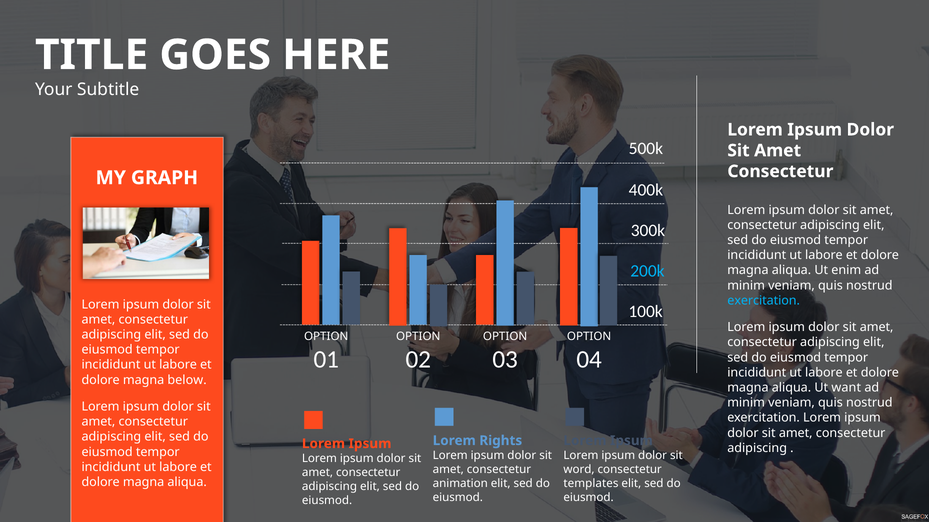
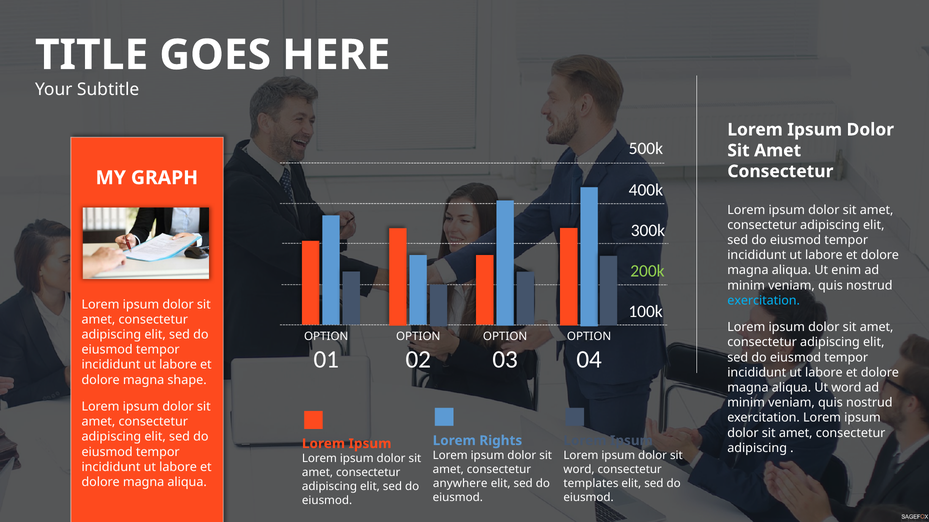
200k colour: light blue -> light green
below: below -> shape
Ut want: want -> word
animation: animation -> anywhere
